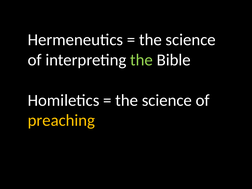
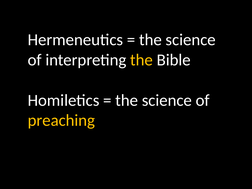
the at (142, 60) colour: light green -> yellow
